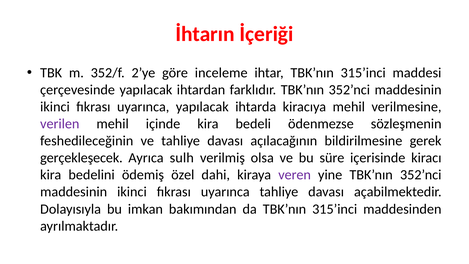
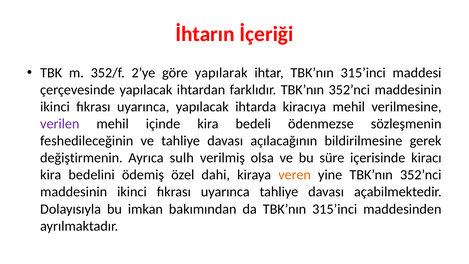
inceleme: inceleme -> yapılarak
gerçekleşecek: gerçekleşecek -> değiştirmenin
veren colour: purple -> orange
